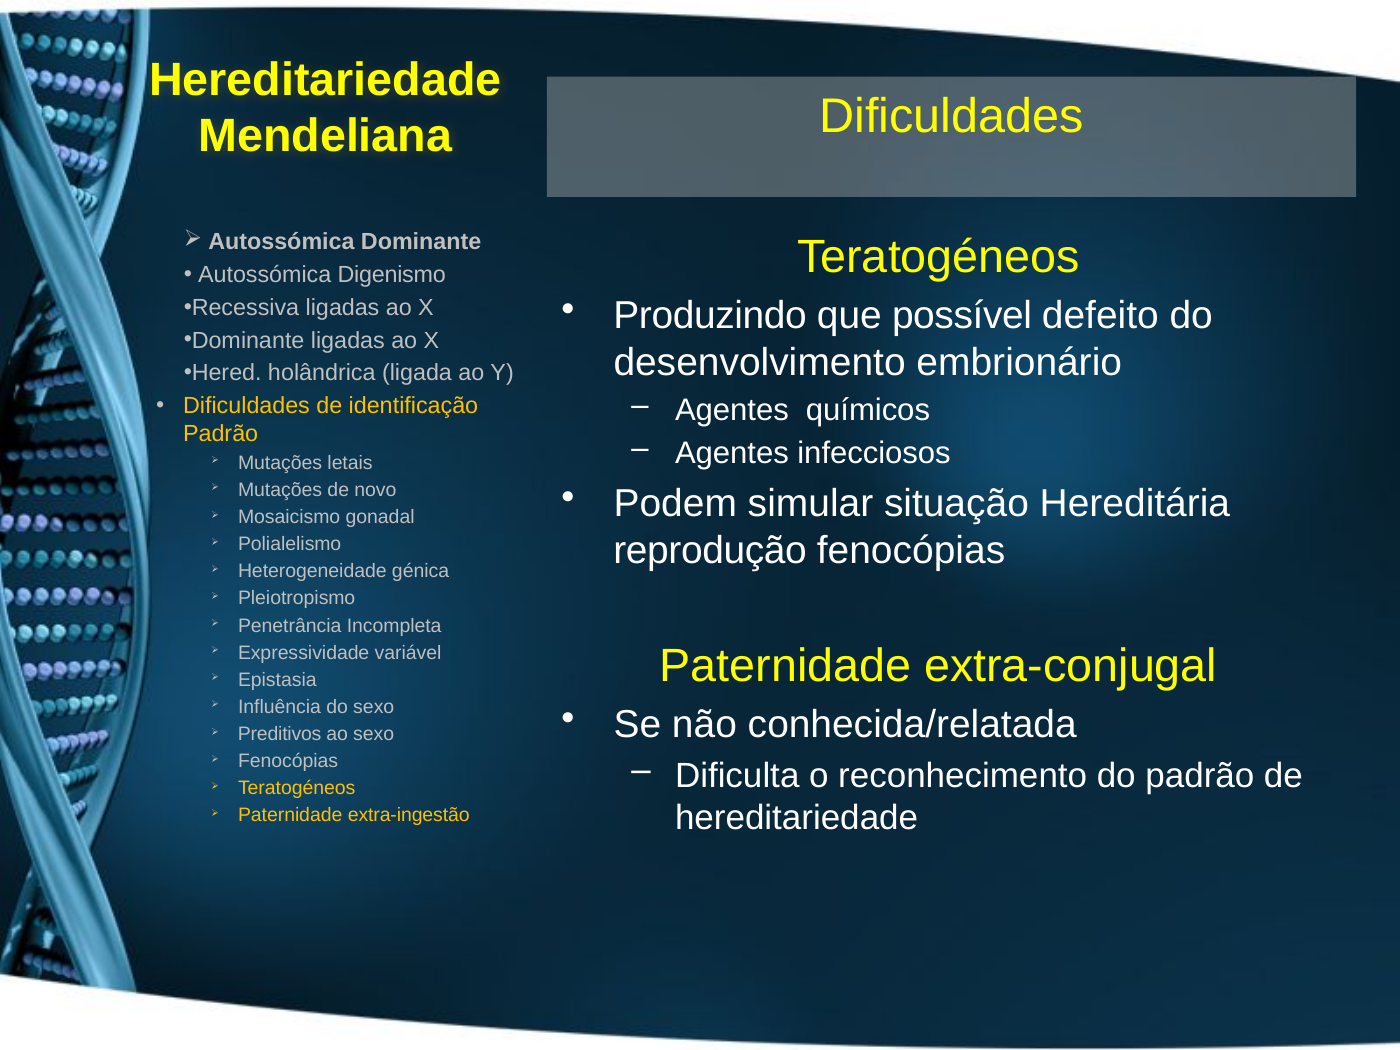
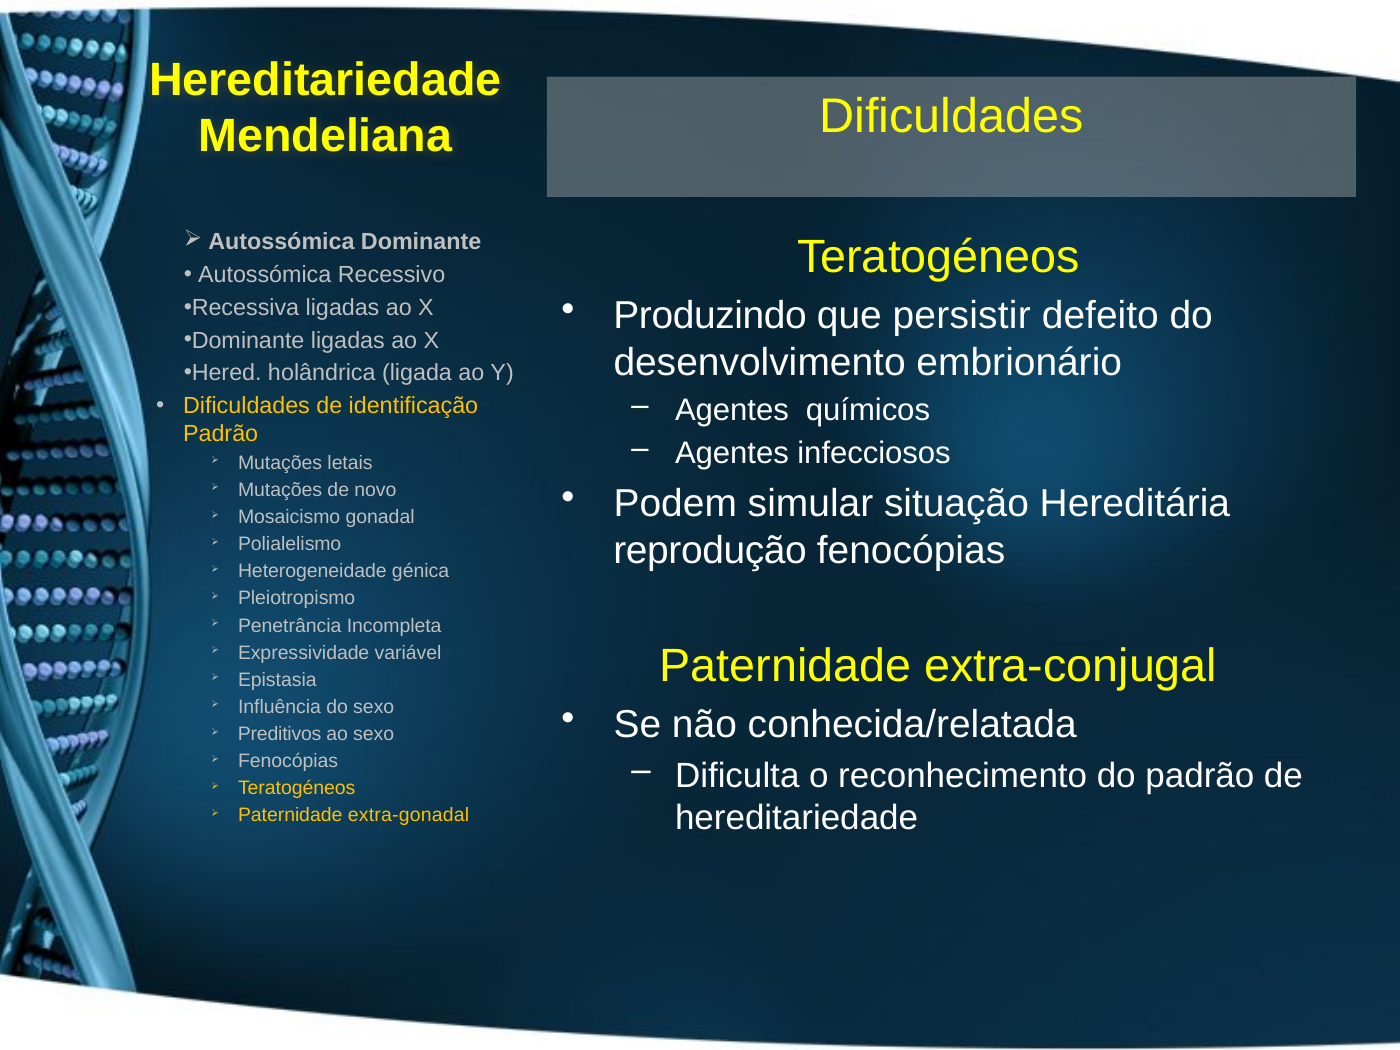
Digenismo: Digenismo -> Recessivo
possível: possível -> persistir
extra-ingestão: extra-ingestão -> extra-gonadal
